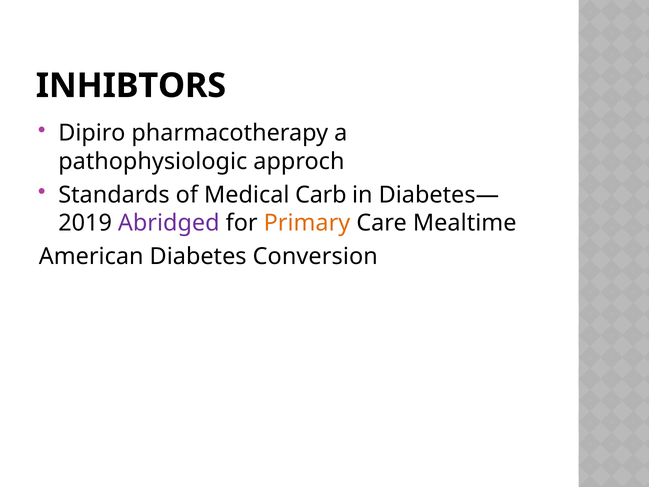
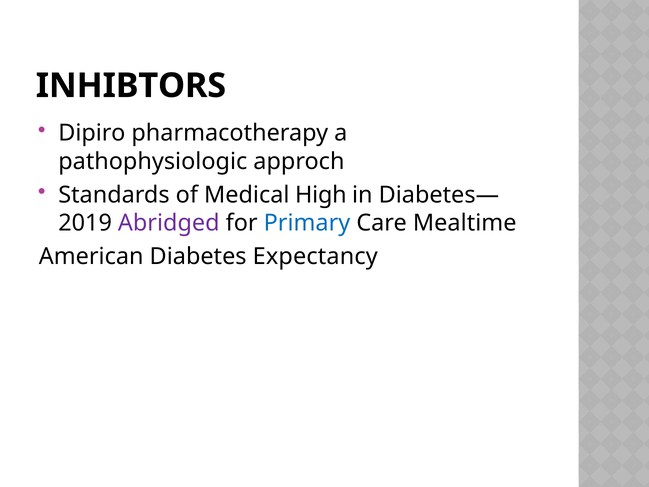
Carb: Carb -> High
Primary colour: orange -> blue
Conversion: Conversion -> Expectancy
